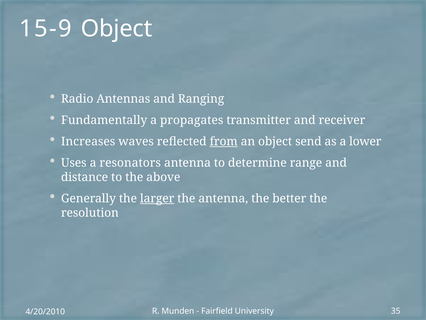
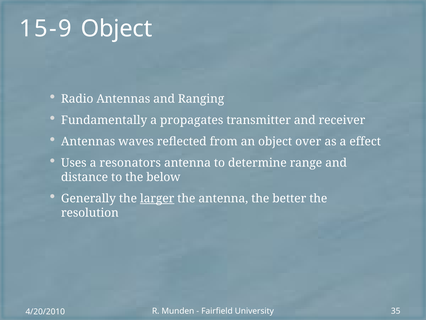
Increases at (88, 141): Increases -> Antennas
from underline: present -> none
send: send -> over
lower: lower -> effect
above: above -> below
